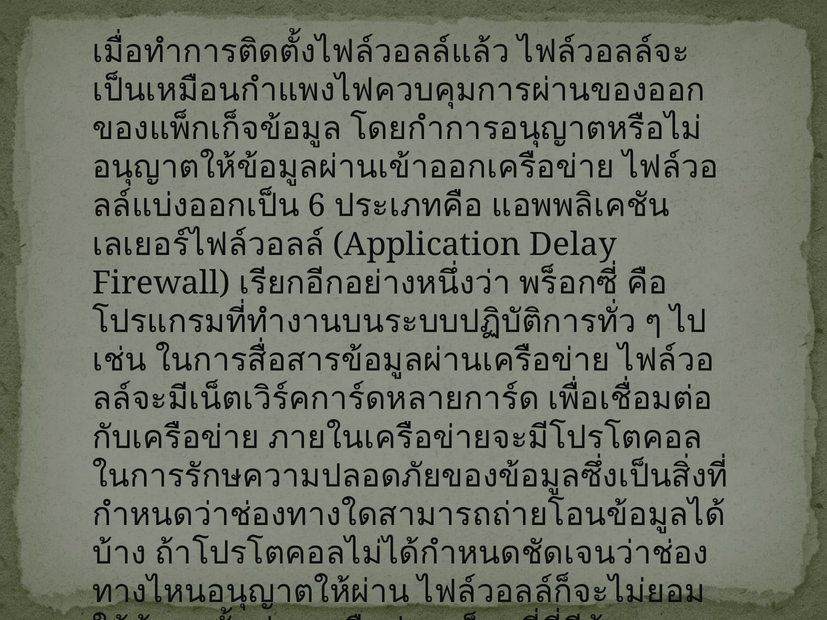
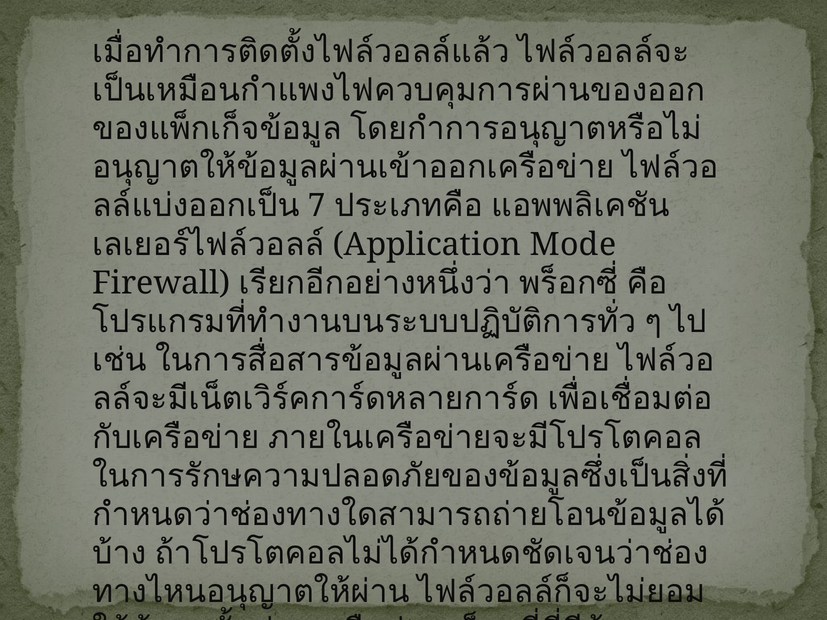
6: 6 -> 7
Delay: Delay -> Mode
